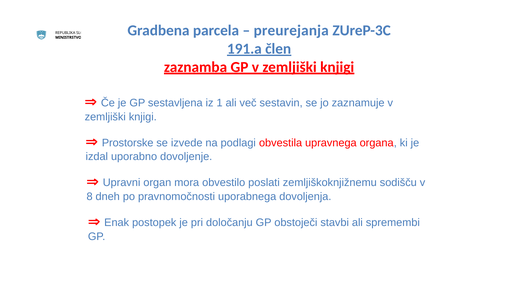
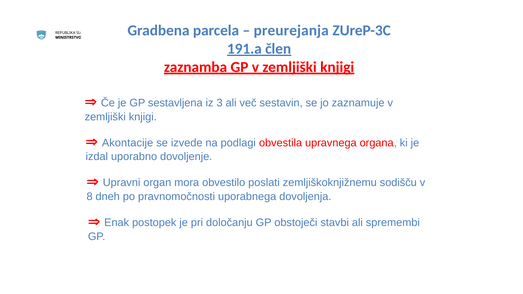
1: 1 -> 3
Prostorske: Prostorske -> Akontacije
